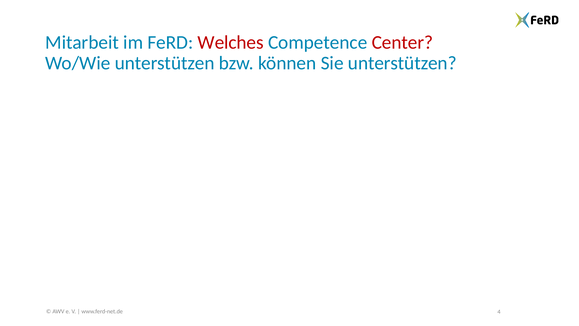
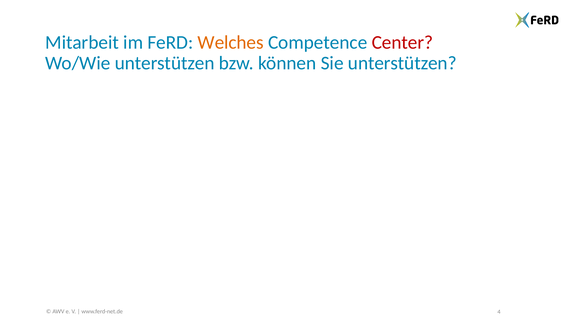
Welches colour: red -> orange
